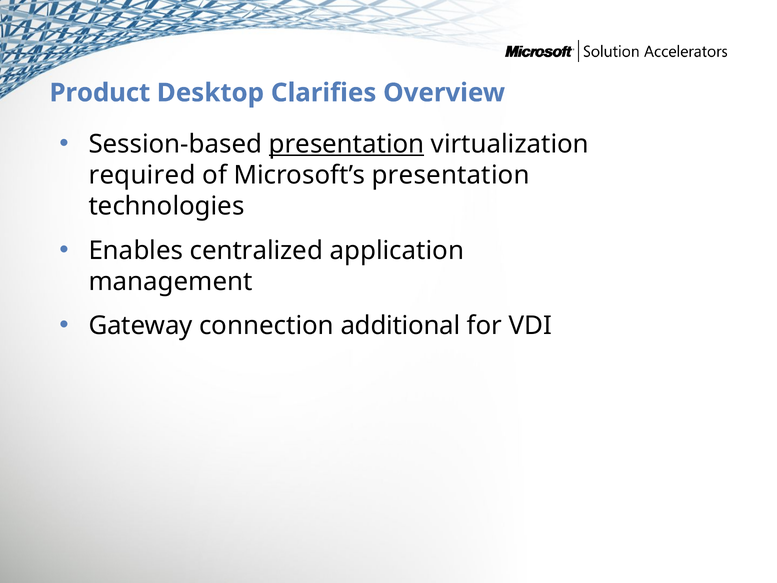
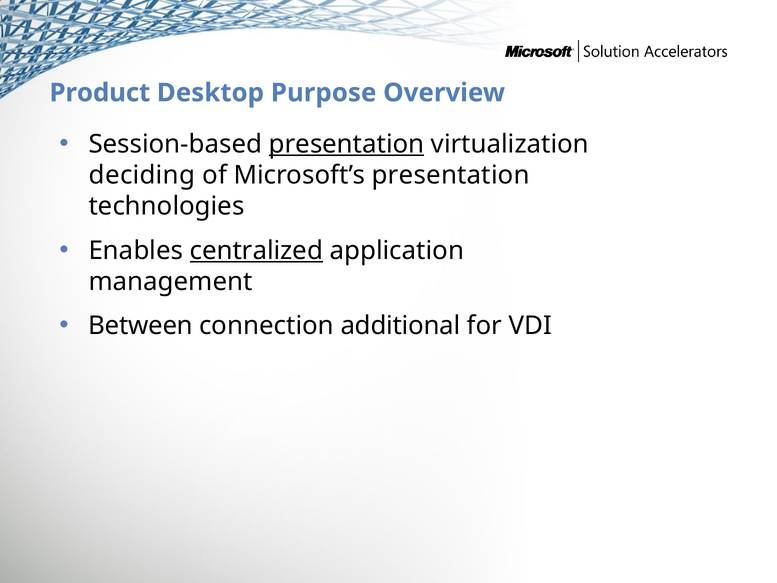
Clarifies: Clarifies -> Purpose
required: required -> deciding
centralized underline: none -> present
Gateway: Gateway -> Between
